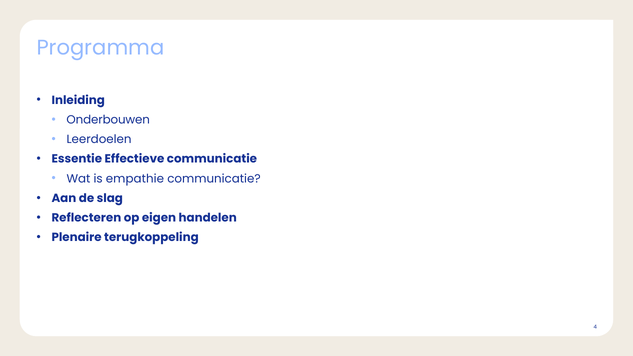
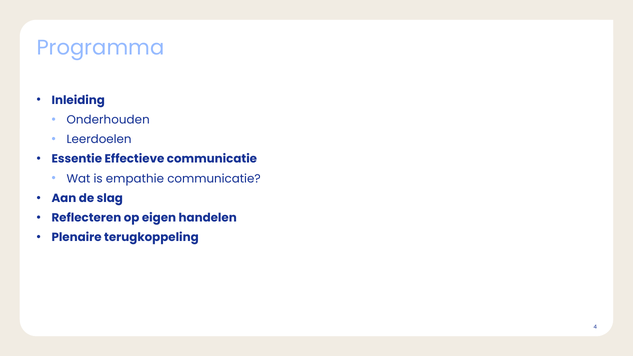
Onderbouwen: Onderbouwen -> Onderhouden
